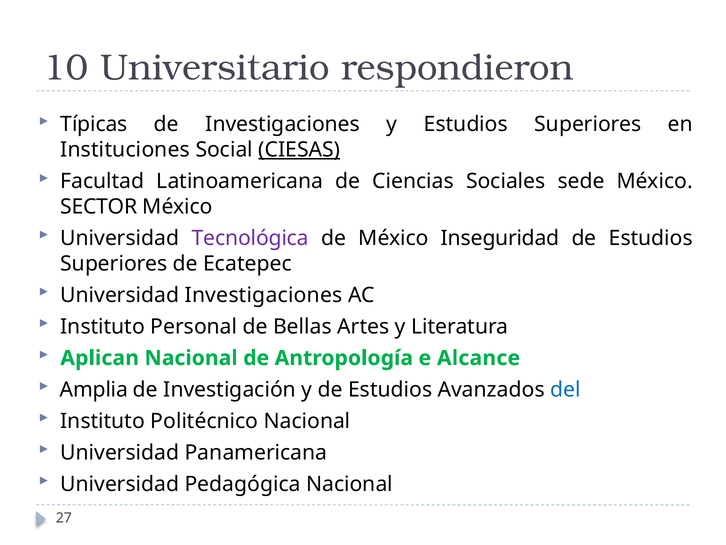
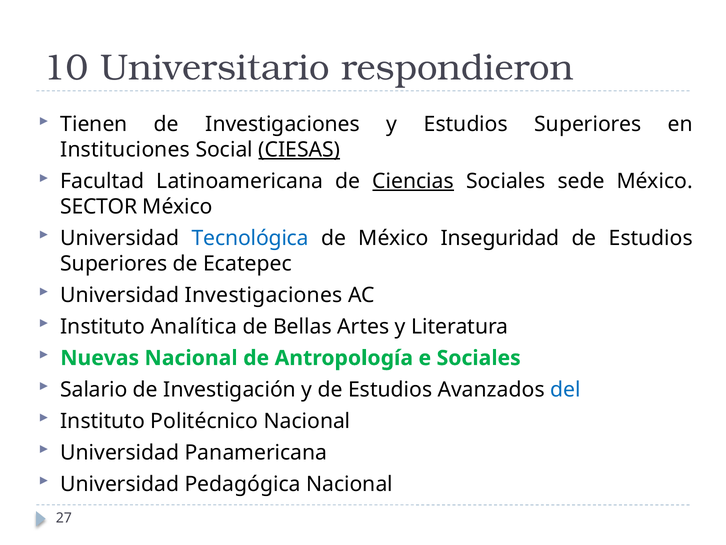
Típicas: Típicas -> Tienen
Ciencias underline: none -> present
Tecnológica colour: purple -> blue
Personal: Personal -> Analítica
Aplican: Aplican -> Nuevas
e Alcance: Alcance -> Sociales
Amplia: Amplia -> Salario
